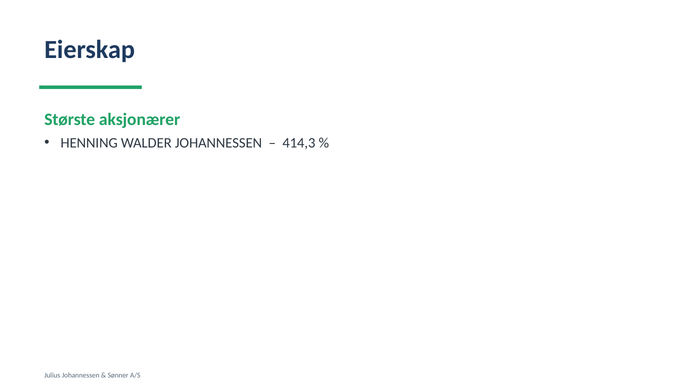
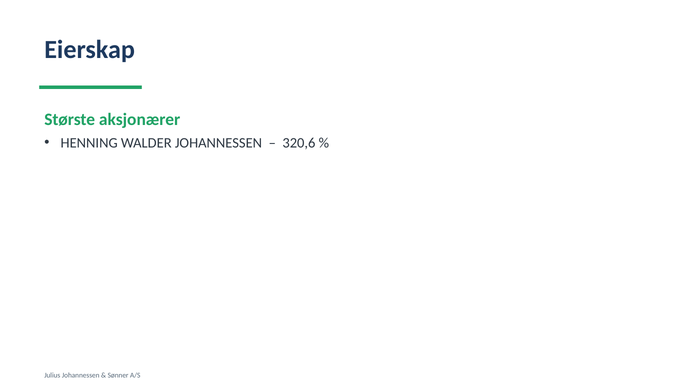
414,3: 414,3 -> 320,6
